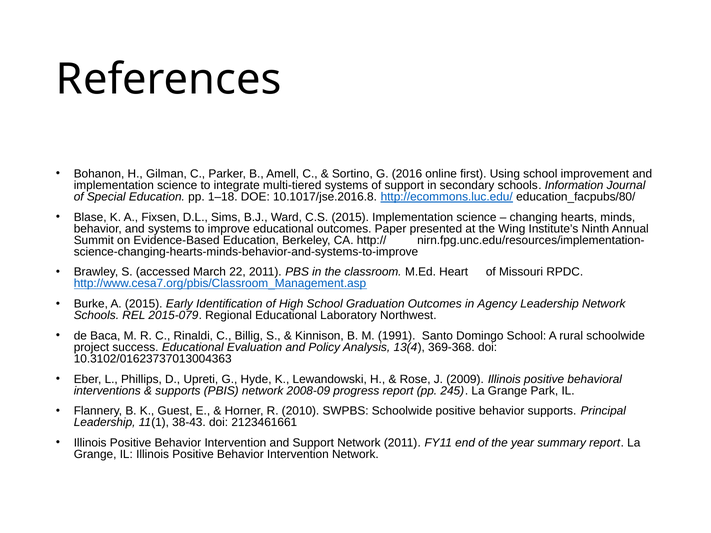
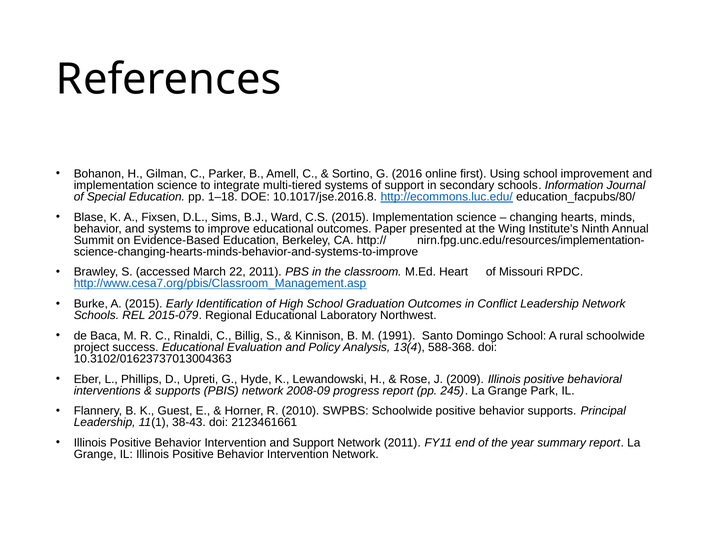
Agency: Agency -> Conflict
369-368: 369-368 -> 588-368
